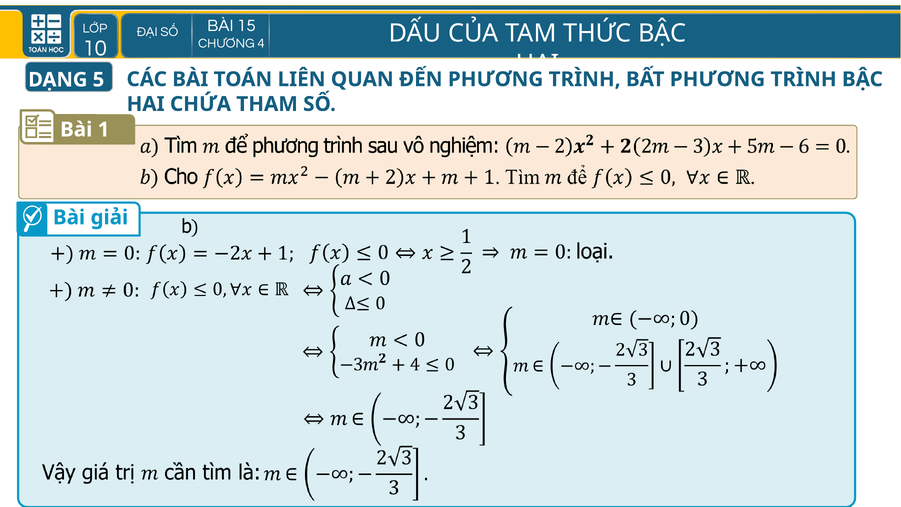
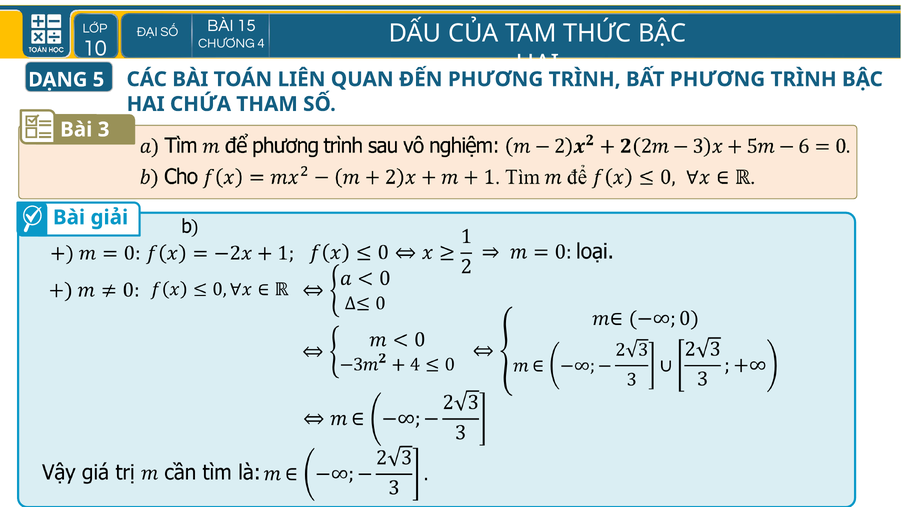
1: 1 -> 3
